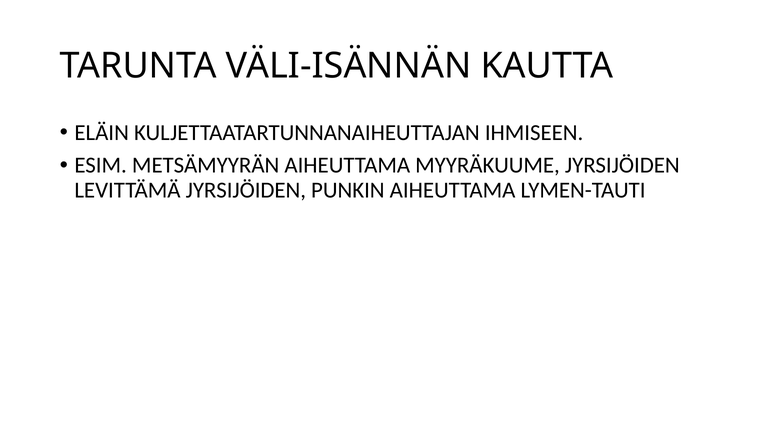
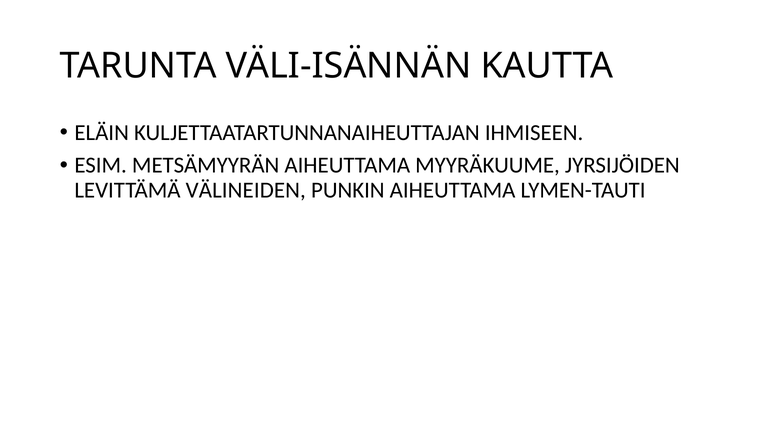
LEVITTÄMÄ JYRSIJÖIDEN: JYRSIJÖIDEN -> VÄLINEIDEN
